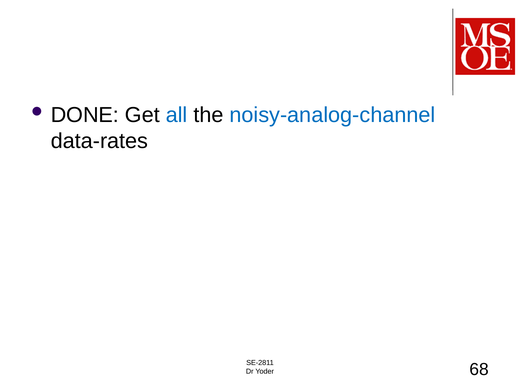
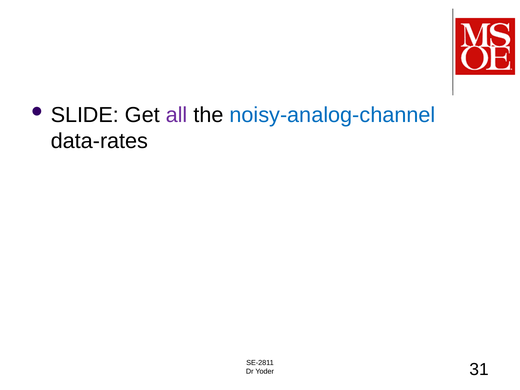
DONE: DONE -> SLIDE
all colour: blue -> purple
68: 68 -> 31
